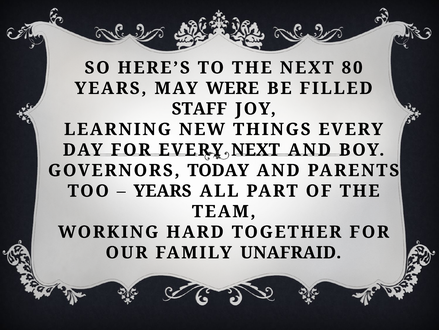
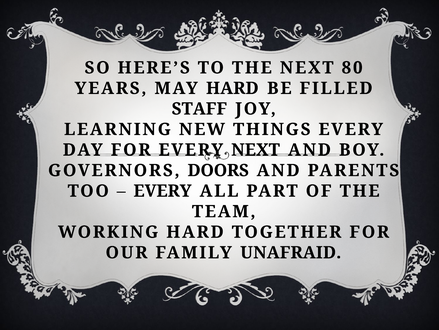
MAY WERE: WERE -> HARD
TODAY: TODAY -> DOORS
YEARS at (162, 191): YEARS -> EVERY
